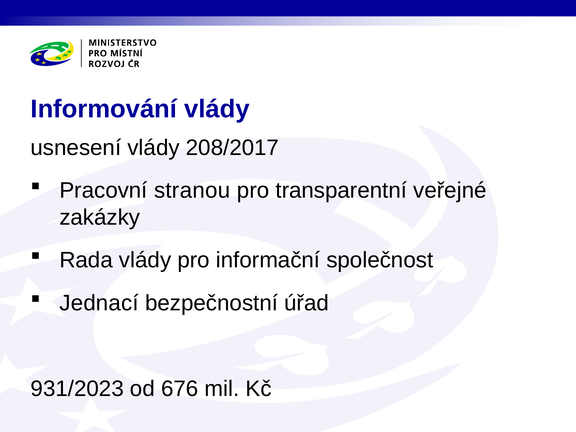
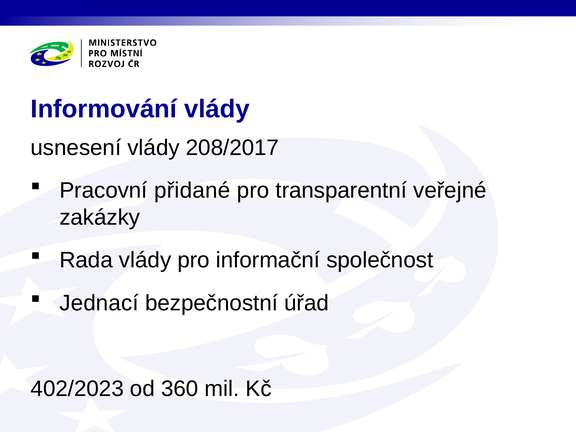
stranou: stranou -> přidané
931/2023: 931/2023 -> 402/2023
676: 676 -> 360
